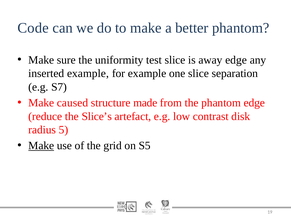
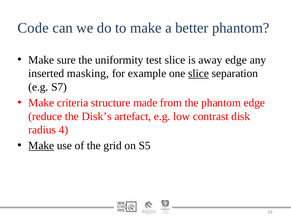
inserted example: example -> masking
slice at (198, 73) underline: none -> present
caused: caused -> criteria
Slice’s: Slice’s -> Disk’s
5: 5 -> 4
